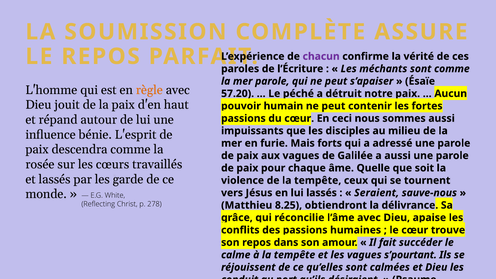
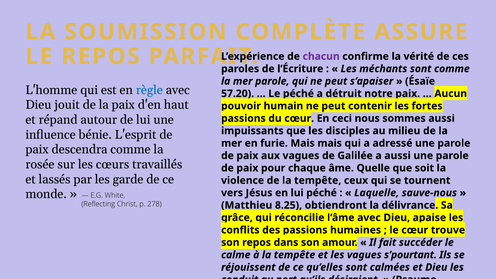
règle colour: orange -> blue
Mais forts: forts -> mais
lui lassés: lassés -> péché
Seraient: Seraient -> Laquelle
